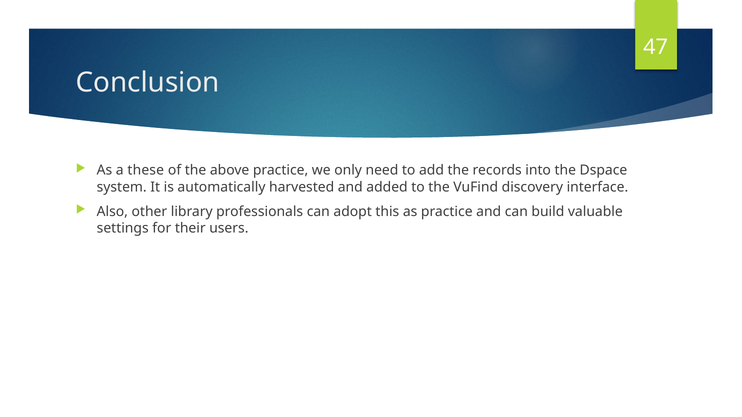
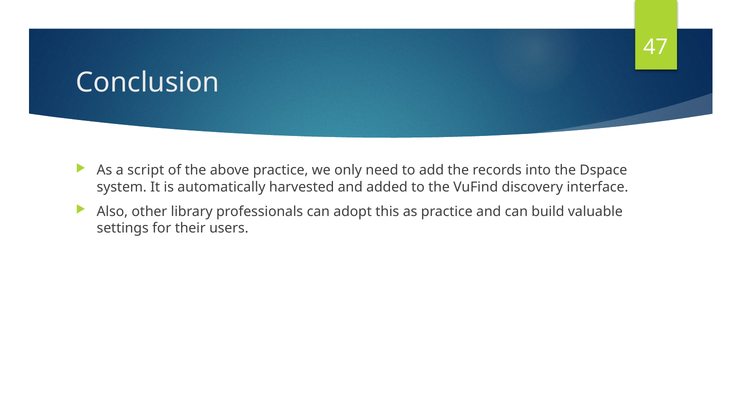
these: these -> script
